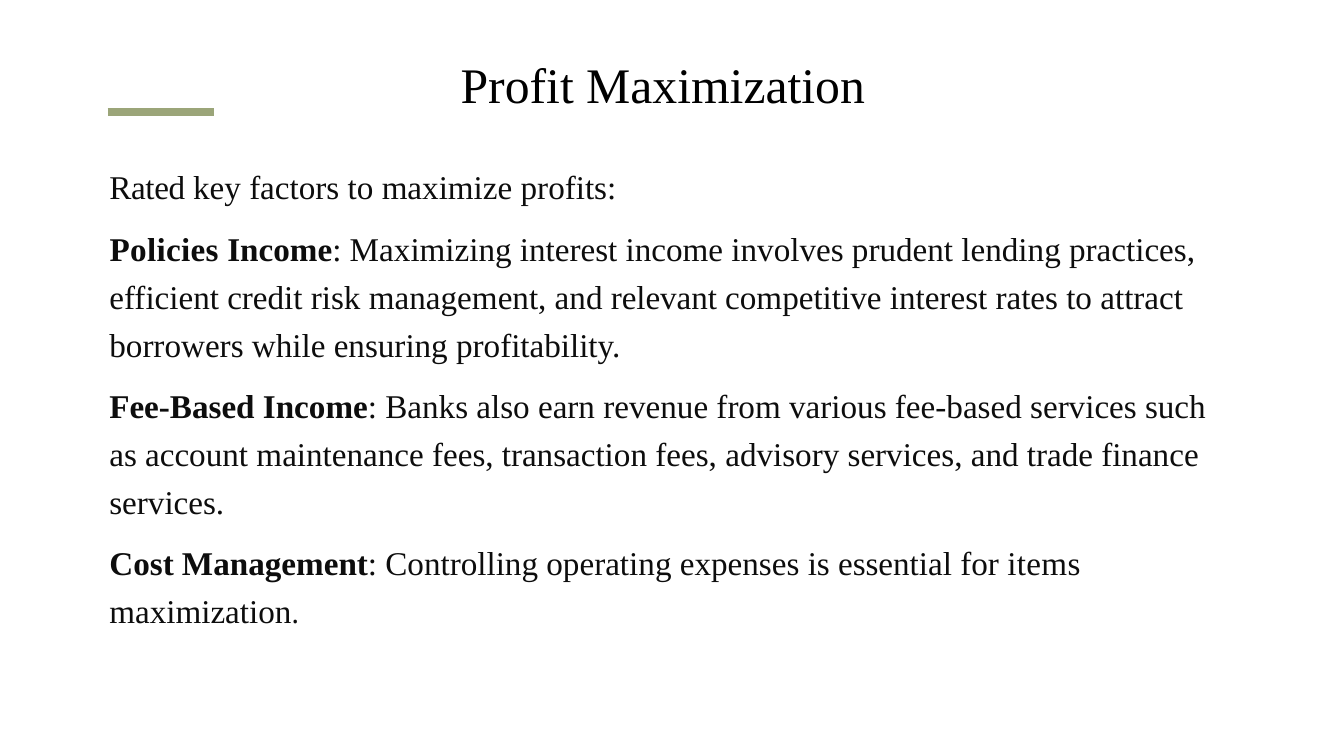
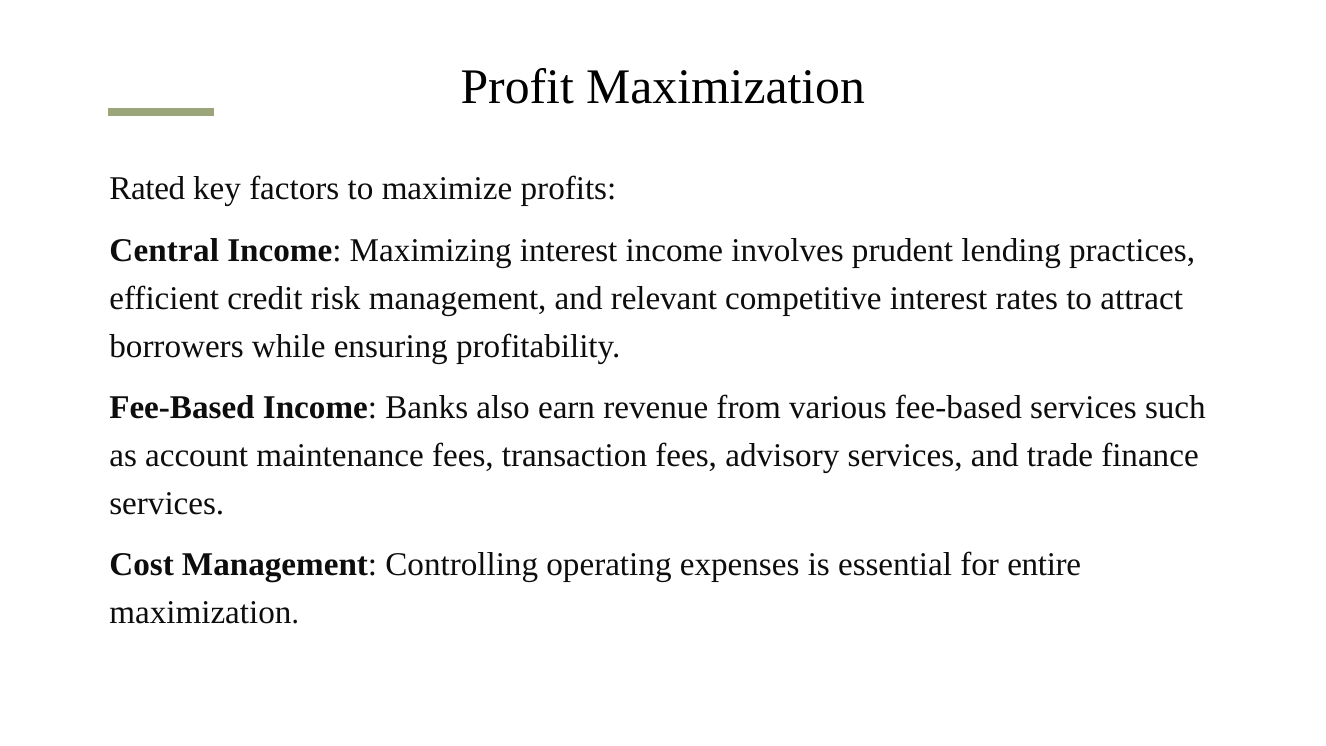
Policies: Policies -> Central
items: items -> entire
